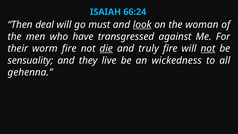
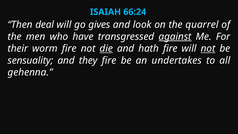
must: must -> gives
look underline: present -> none
woman: woman -> quarrel
against underline: none -> present
truly: truly -> hath
they live: live -> fire
wickedness: wickedness -> undertakes
